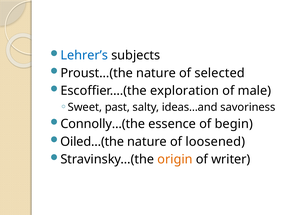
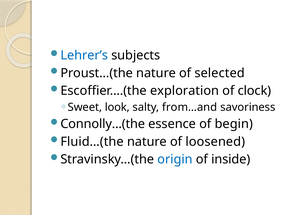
male: male -> clock
past: past -> look
ideas…and: ideas…and -> from…and
Oiled…(the: Oiled…(the -> Fluid…(the
origin colour: orange -> blue
writer: writer -> inside
